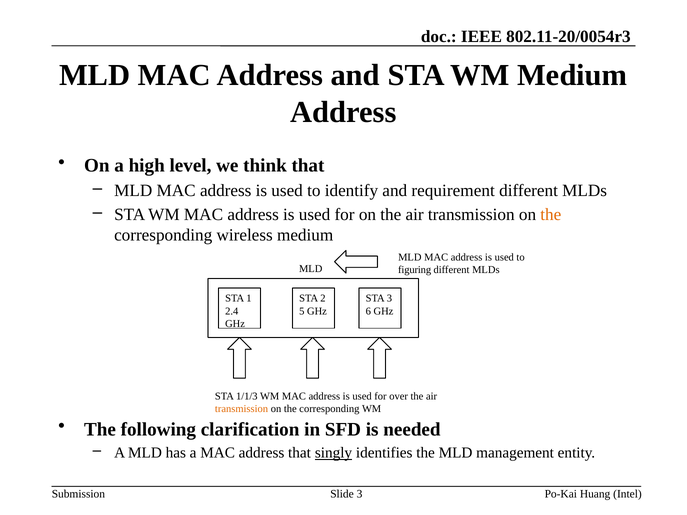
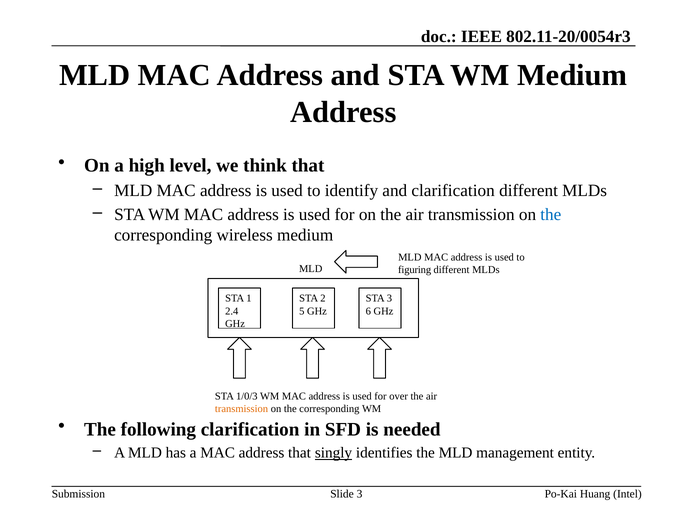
and requirement: requirement -> clarification
the at (551, 215) colour: orange -> blue
1/1/3: 1/1/3 -> 1/0/3
